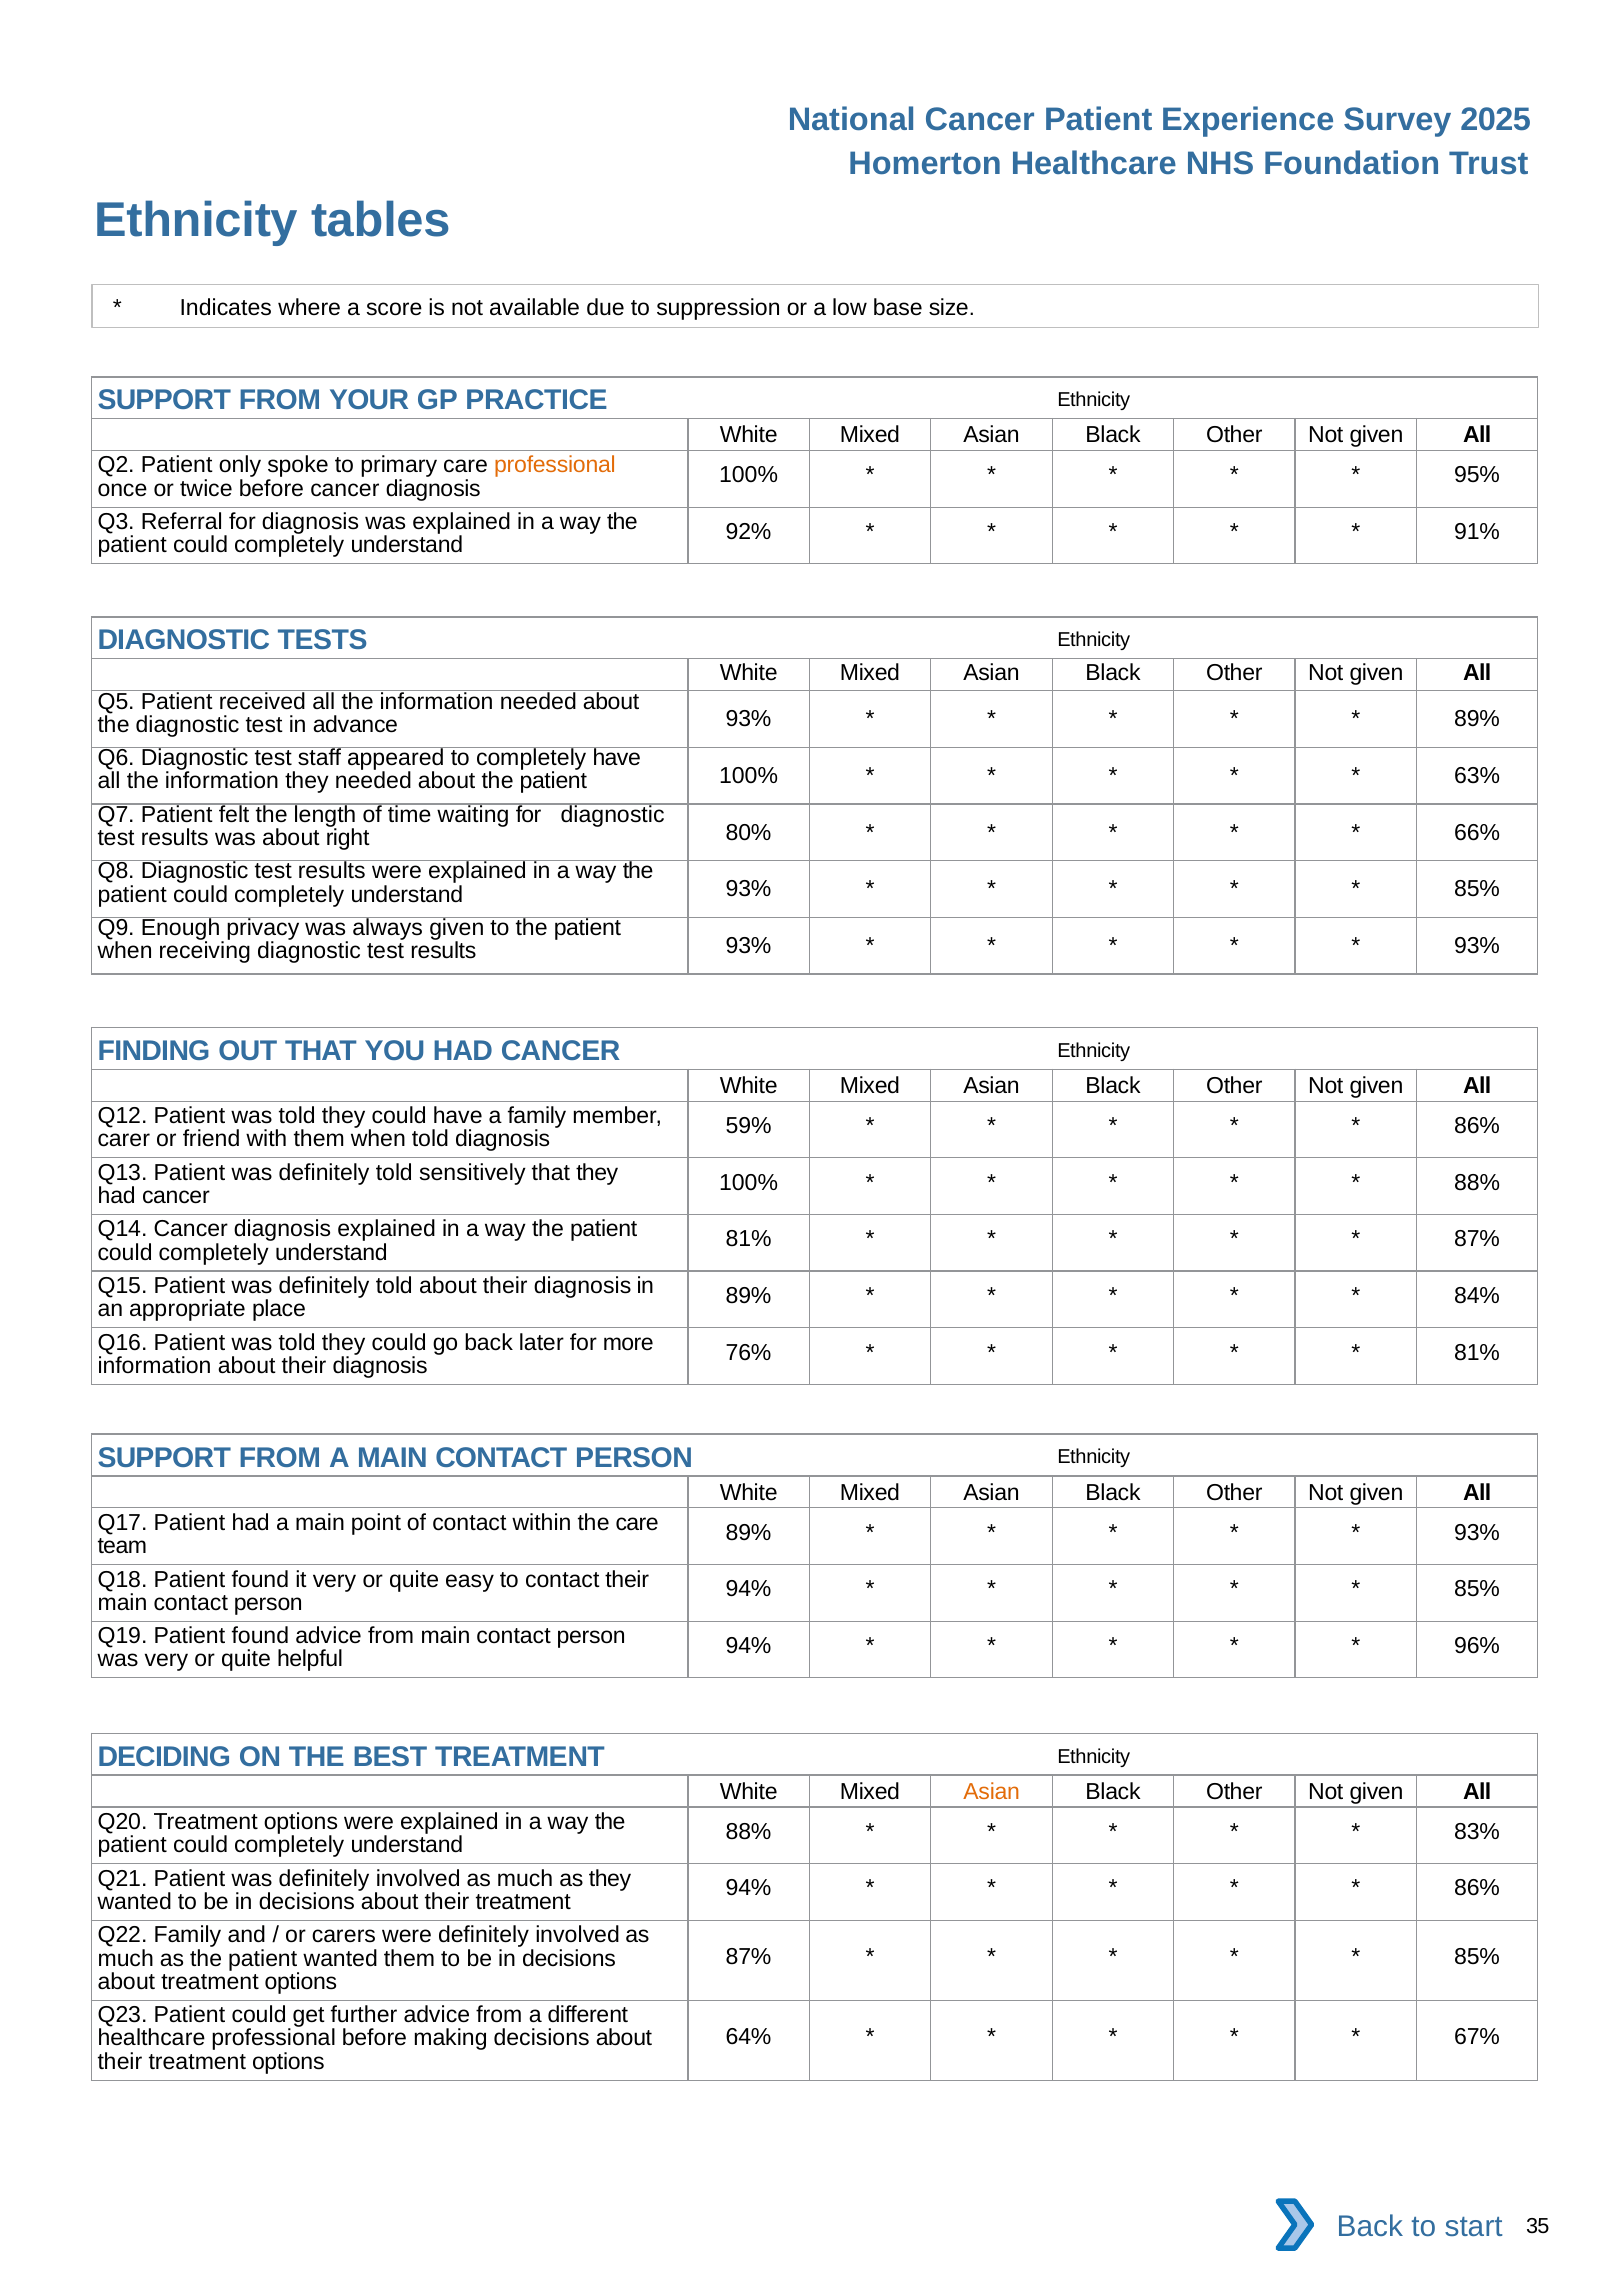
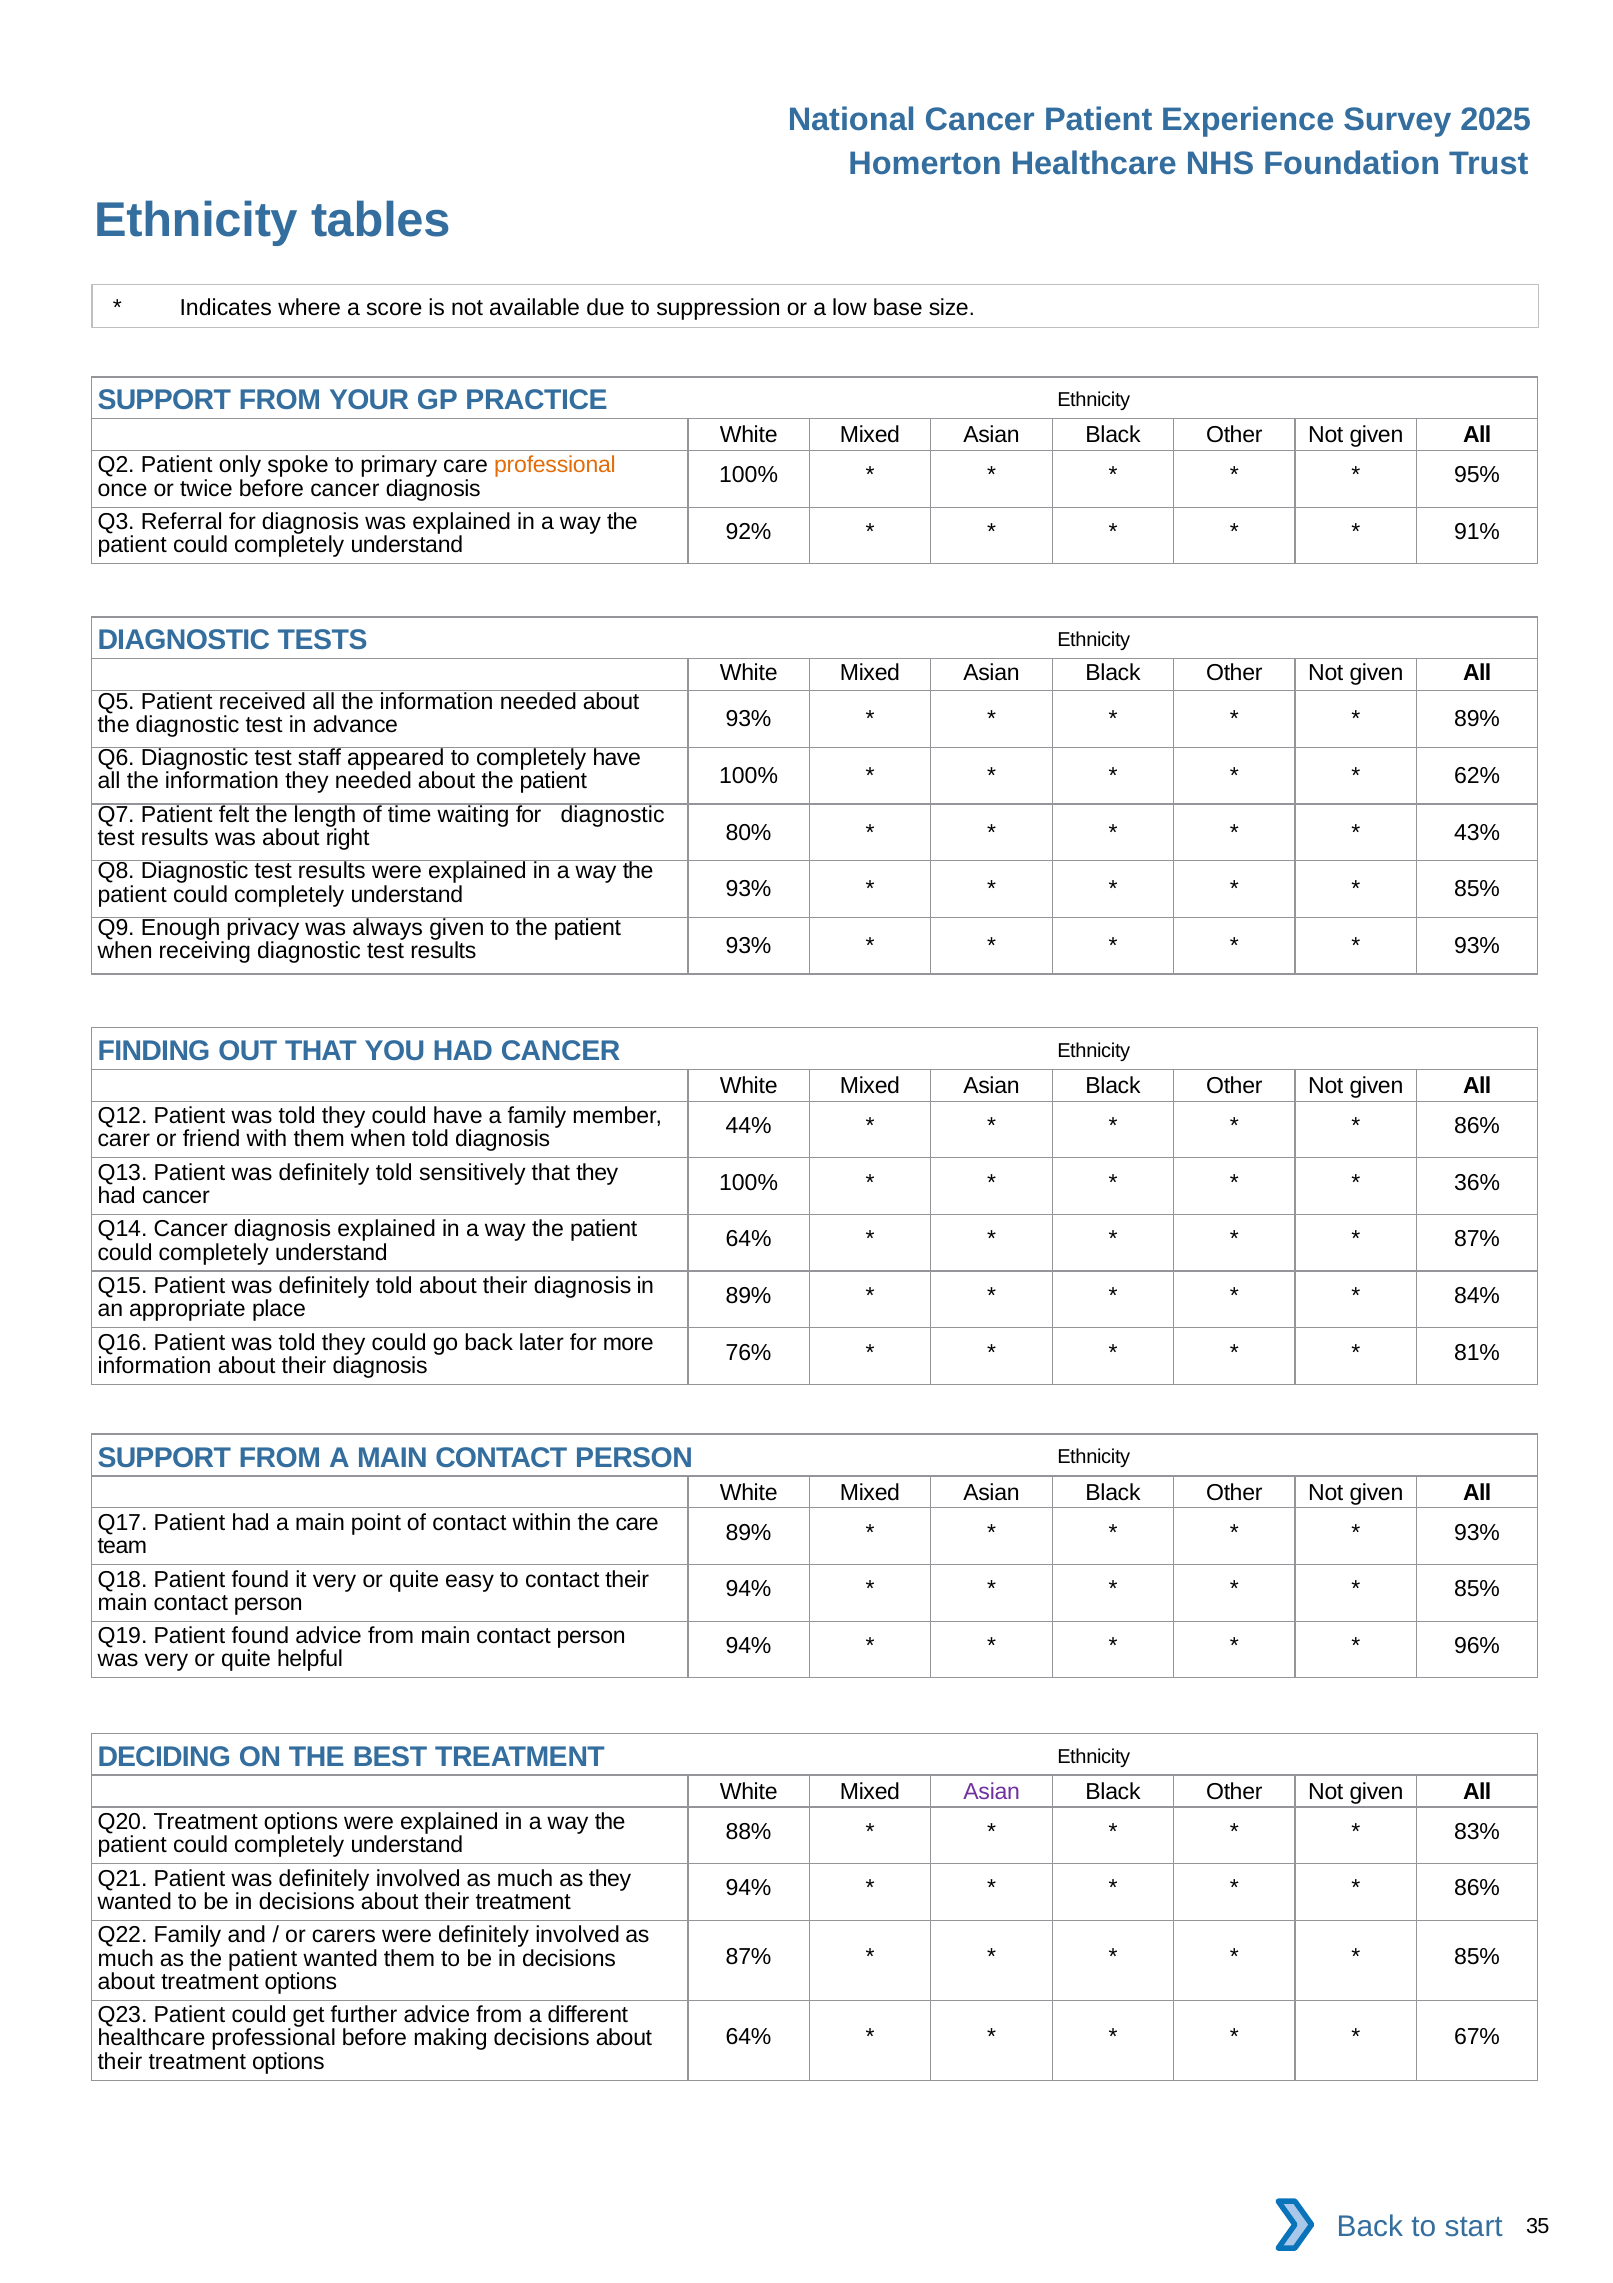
63%: 63% -> 62%
66%: 66% -> 43%
59%: 59% -> 44%
88% at (1477, 1182): 88% -> 36%
81% at (749, 1239): 81% -> 64%
Asian at (992, 1792) colour: orange -> purple
